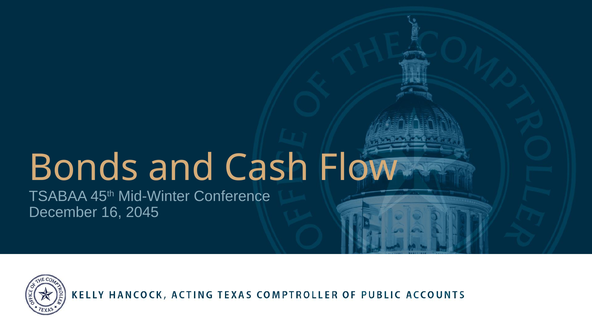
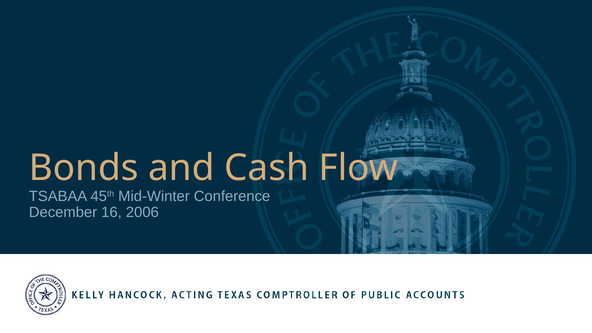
2045: 2045 -> 2006
